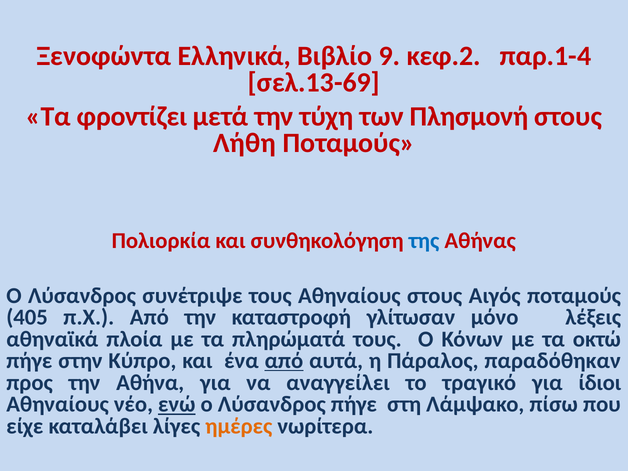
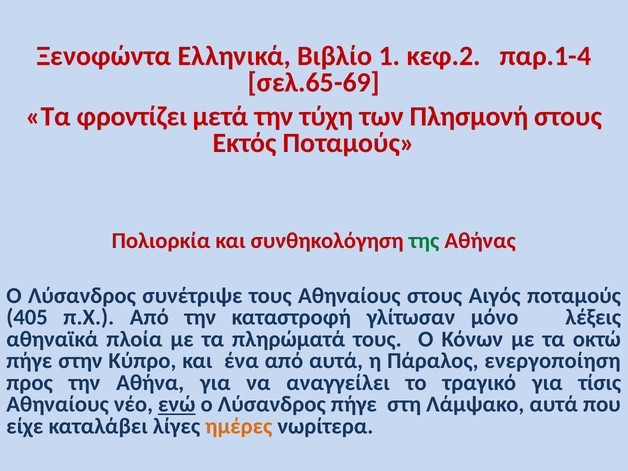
9: 9 -> 1
σελ.13-69: σελ.13-69 -> σελ.65-69
Λήθη: Λήθη -> Εκτός
της colour: blue -> green
από at (284, 361) underline: present -> none
παραδόθηκαν: παραδόθηκαν -> ενεργοποίηση
ίδιοι: ίδιοι -> τίσις
Λάμψακο πίσω: πίσω -> αυτά
